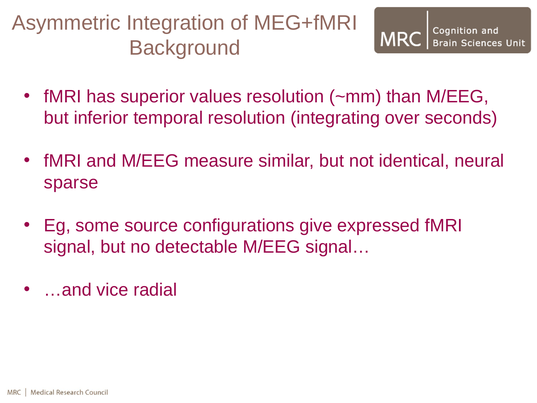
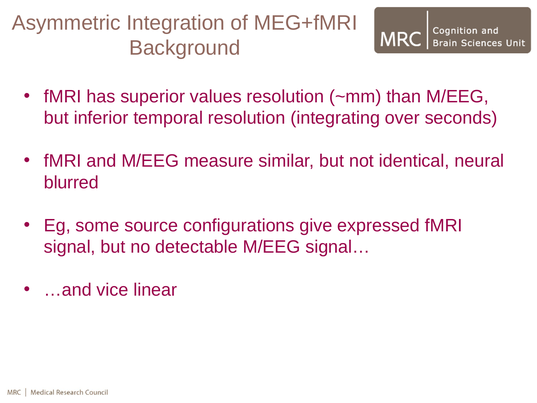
sparse: sparse -> blurred
radial: radial -> linear
